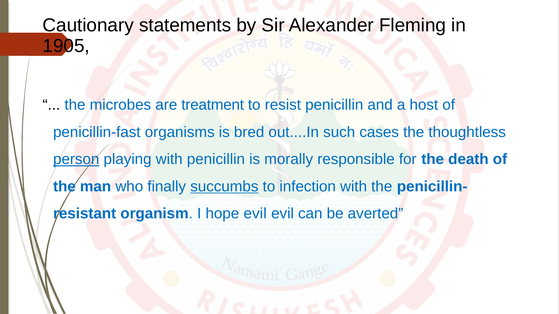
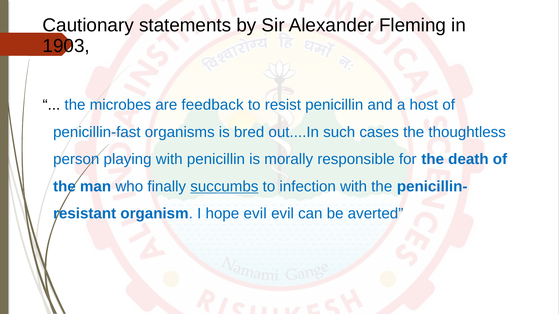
1905: 1905 -> 1903
treatment: treatment -> feedback
person underline: present -> none
